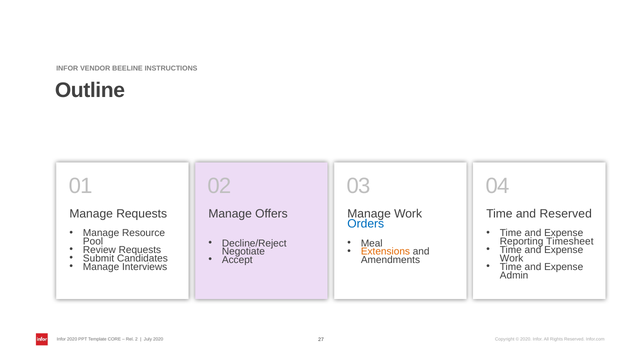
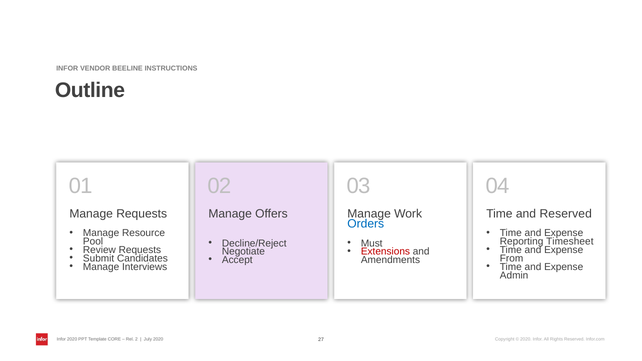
Meal: Meal -> Must
Extensions colour: orange -> red
Work at (512, 258): Work -> From
